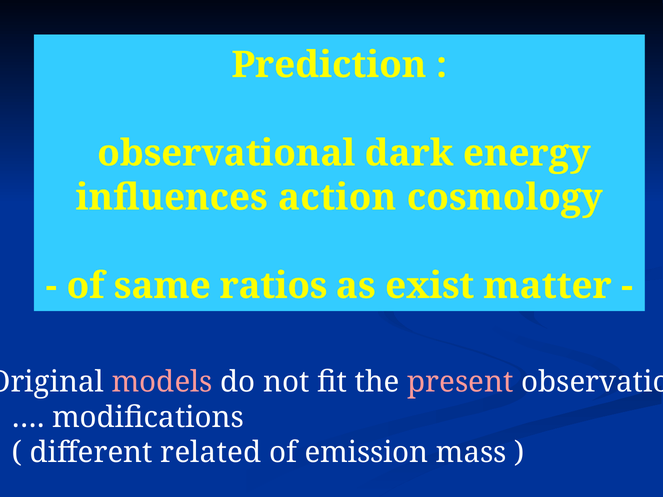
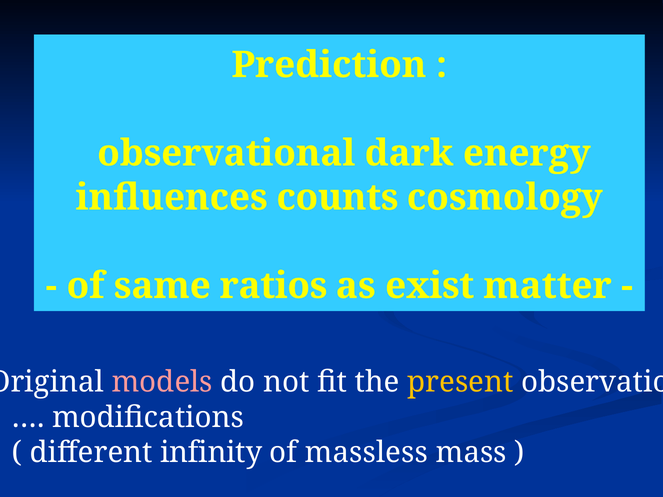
action: action -> counts
present colour: pink -> yellow
related: related -> infinity
emission: emission -> massless
